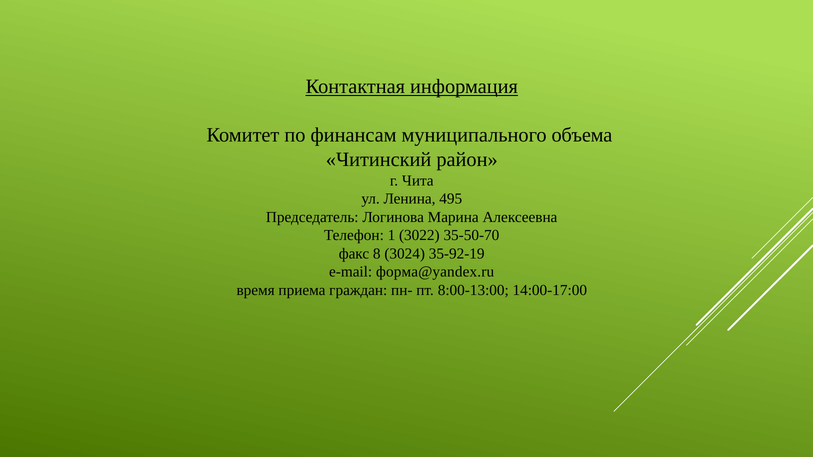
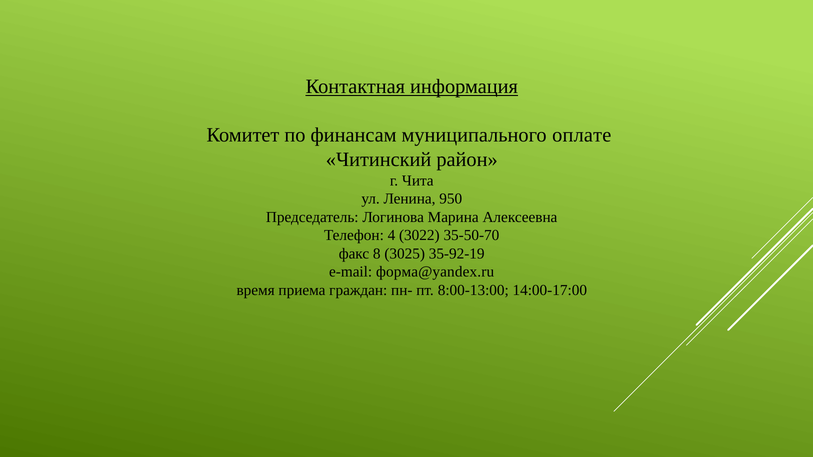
объема: объема -> оплате
495: 495 -> 950
1: 1 -> 4
3024: 3024 -> 3025
